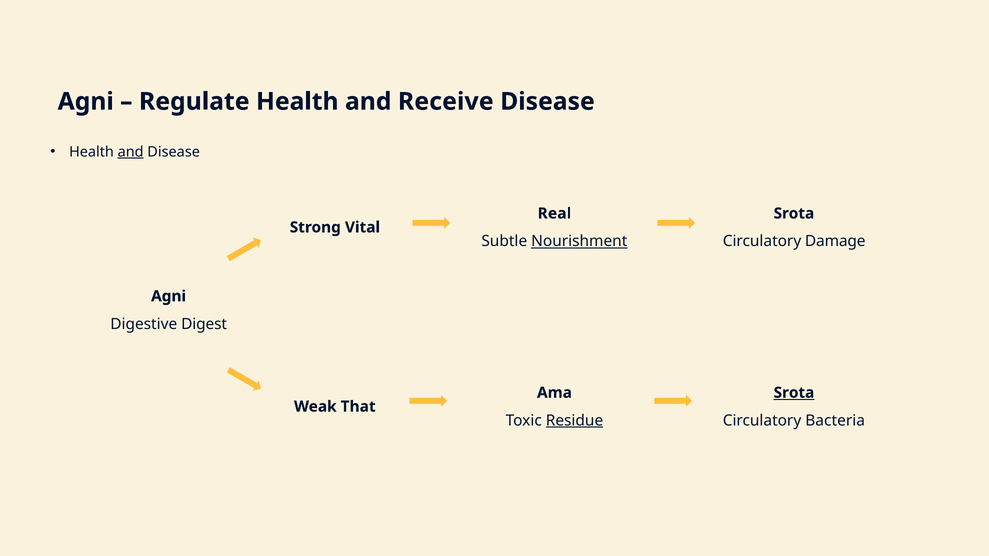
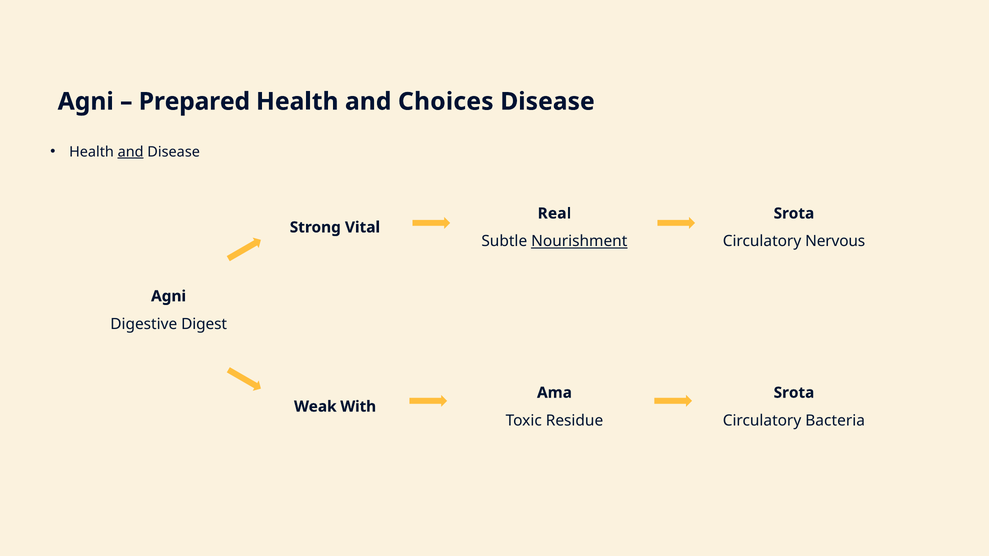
Regulate: Regulate -> Prepared
Receive: Receive -> Choices
Damage: Damage -> Nervous
Srota at (794, 393) underline: present -> none
That: That -> With
Residue underline: present -> none
